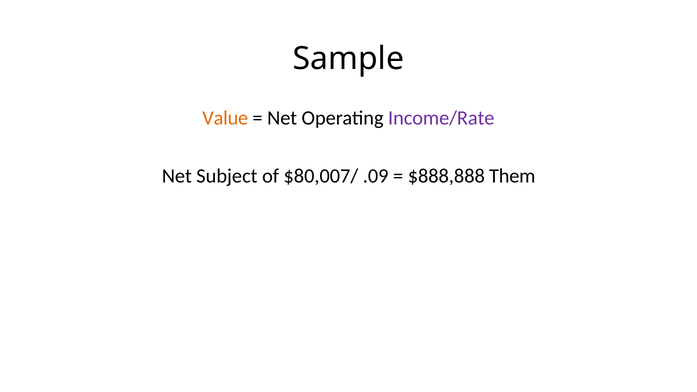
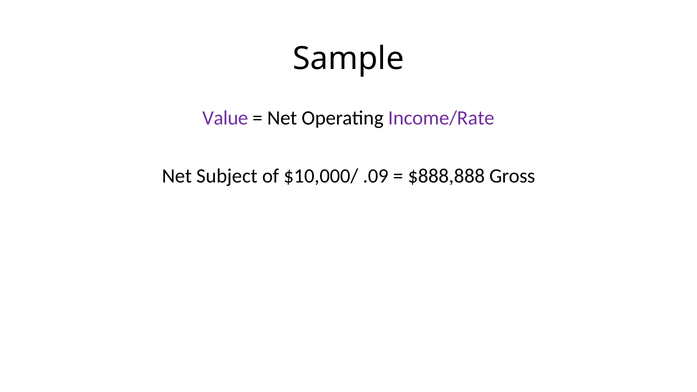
Value colour: orange -> purple
$80,007/: $80,007/ -> $10,000/
Them: Them -> Gross
